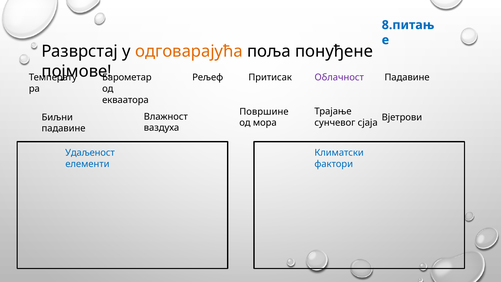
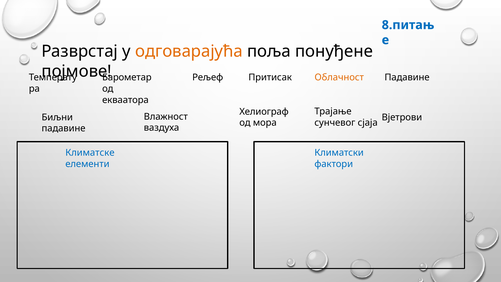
Облачност colour: purple -> orange
Површине: Површине -> Хелиограф
Удаљеност: Удаљеност -> Климатске
